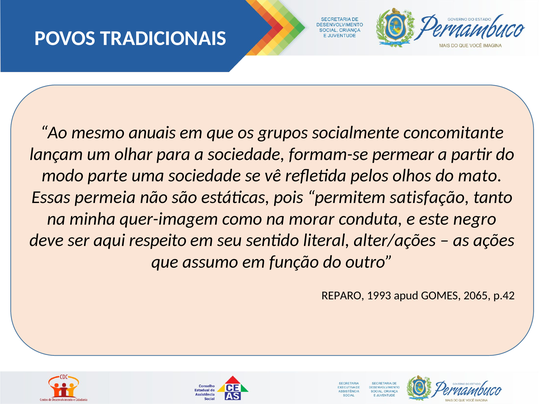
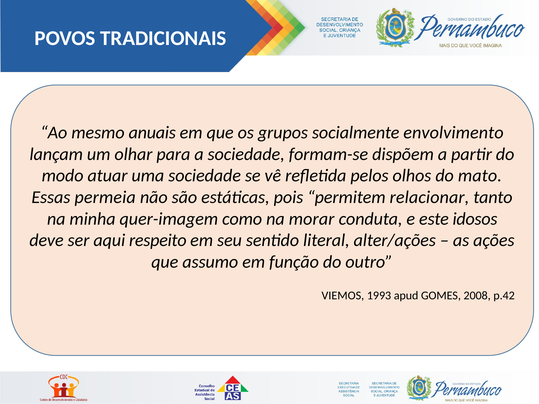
concomitante: concomitante -> envolvimento
permear: permear -> dispõem
parte: parte -> atuar
satisfação: satisfação -> relacionar
negro: negro -> idosos
REPARO: REPARO -> VIEMOS
2065: 2065 -> 2008
